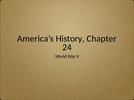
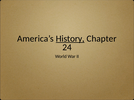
History underline: none -> present
